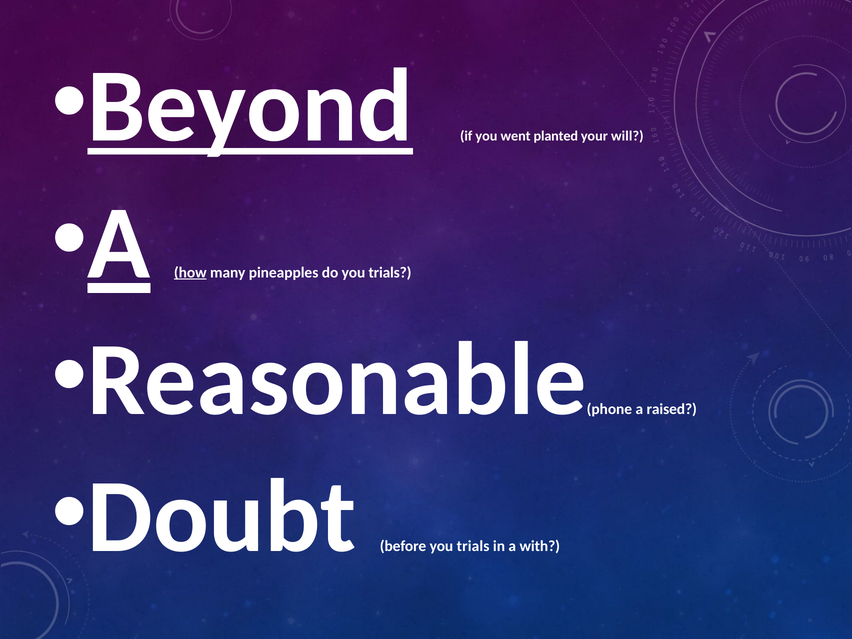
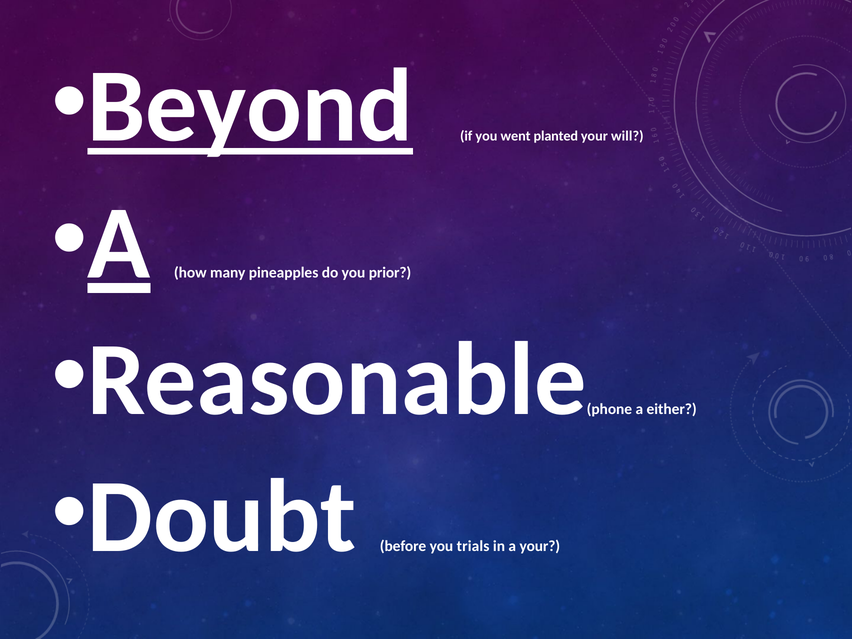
how underline: present -> none
do you trials: trials -> prior
raised: raised -> either
a with: with -> your
